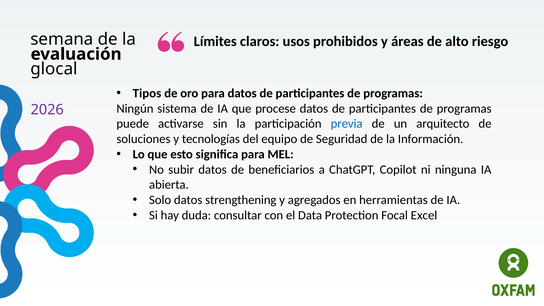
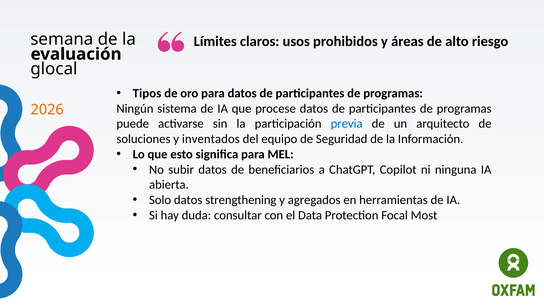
2026 colour: purple -> orange
tecnologías: tecnologías -> inventados
Excel: Excel -> Most
